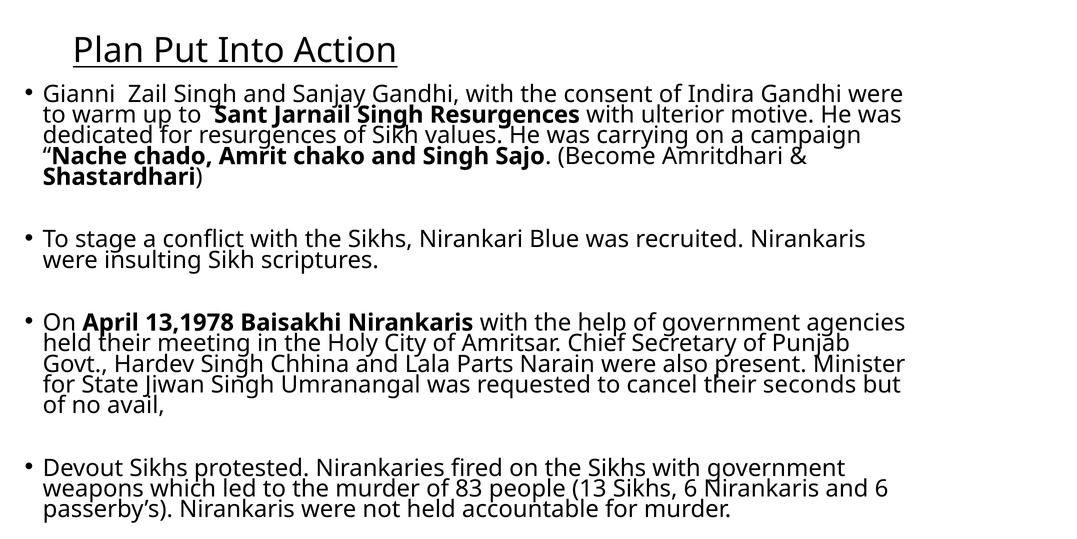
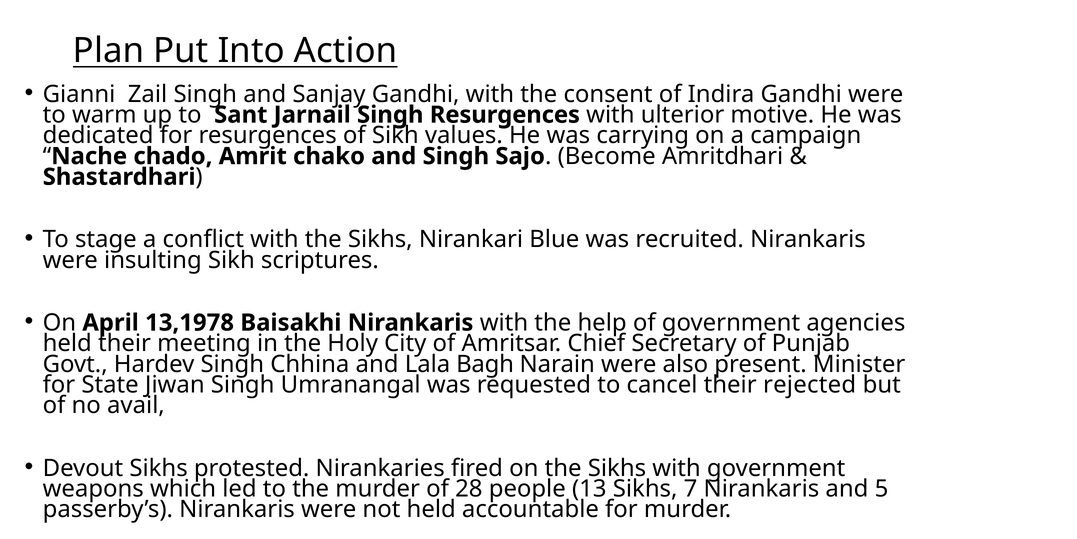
Parts: Parts -> Bagh
seconds: seconds -> rejected
83: 83 -> 28
Sikhs 6: 6 -> 7
and 6: 6 -> 5
